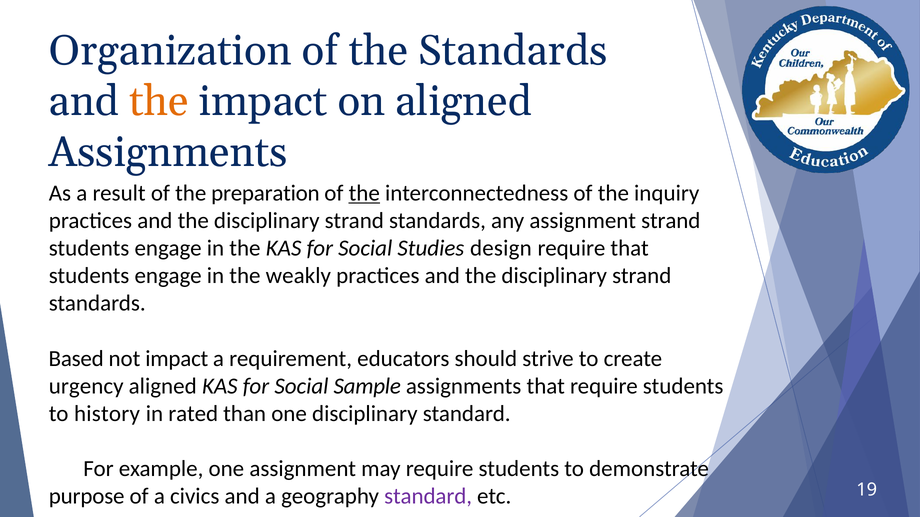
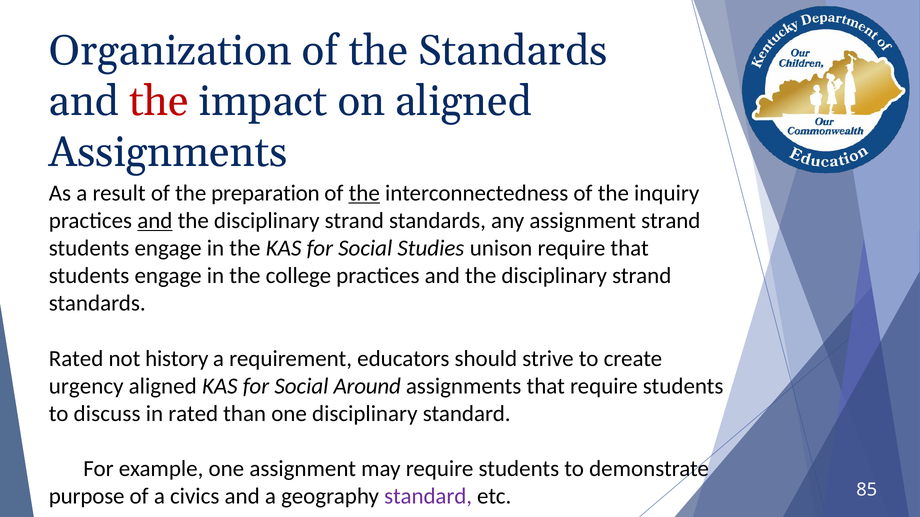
the at (159, 102) colour: orange -> red
and at (155, 221) underline: none -> present
design: design -> unison
weakly: weakly -> college
Based at (76, 359): Based -> Rated
not impact: impact -> history
Sample: Sample -> Around
history: history -> discuss
19: 19 -> 85
